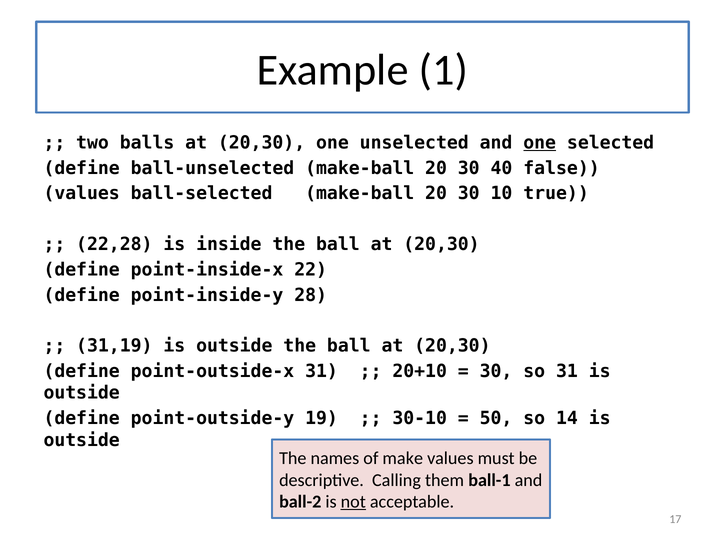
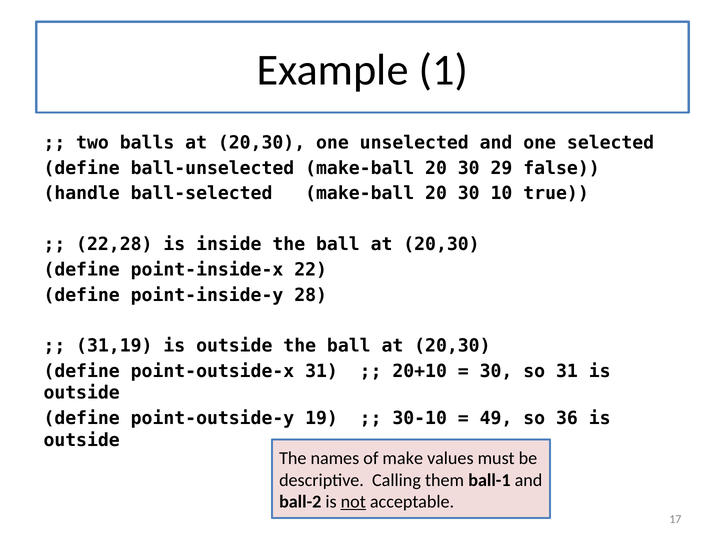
one at (540, 143) underline: present -> none
40: 40 -> 29
values at (82, 193): values -> handle
50: 50 -> 49
14: 14 -> 36
